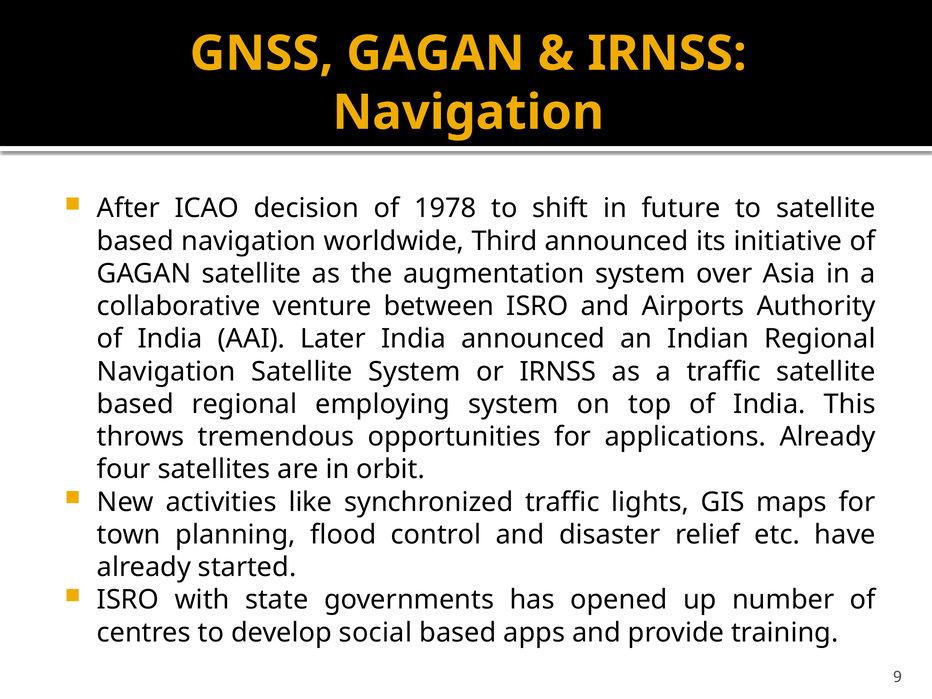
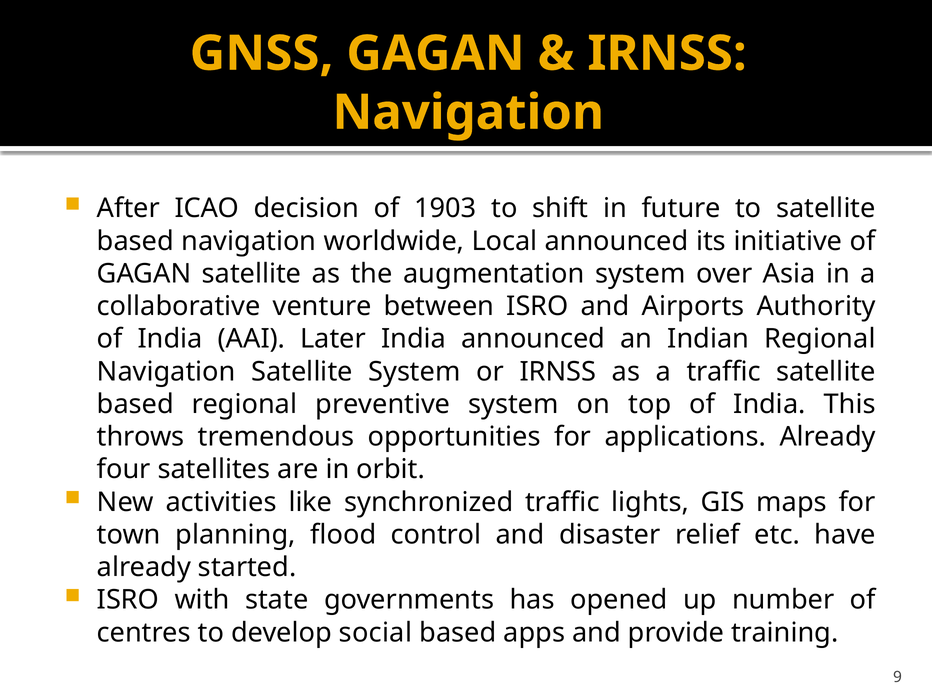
1978: 1978 -> 1903
Third: Third -> Local
employing: employing -> preventive
